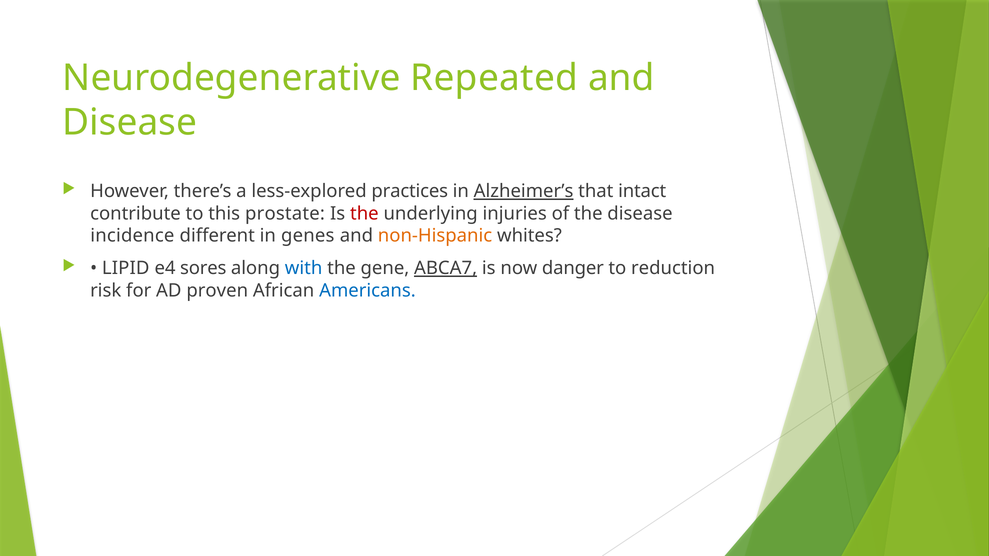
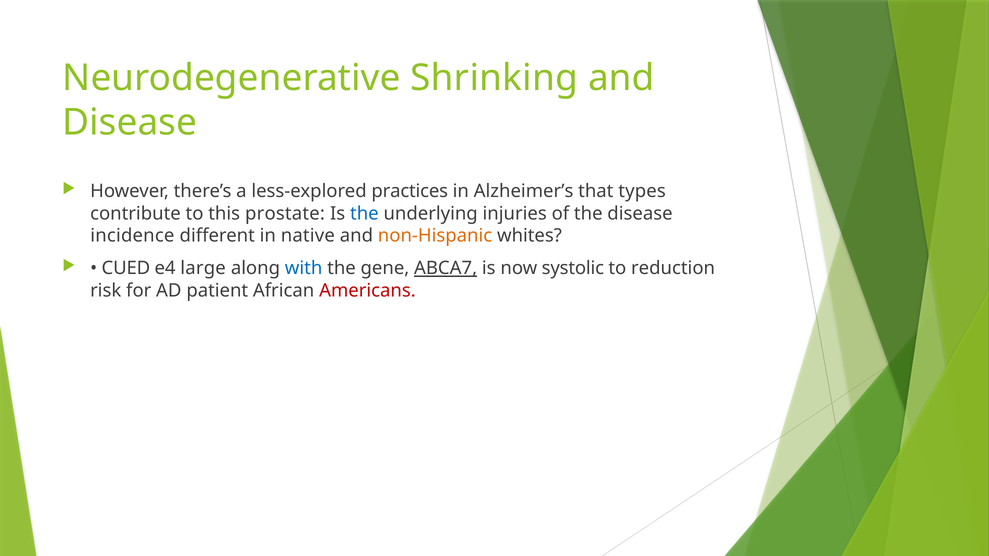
Repeated: Repeated -> Shrinking
Alzheimer’s underline: present -> none
intact: intact -> types
the at (364, 214) colour: red -> blue
genes: genes -> native
LIPID: LIPID -> CUED
sores: sores -> large
danger: danger -> systolic
proven: proven -> patient
Americans colour: blue -> red
